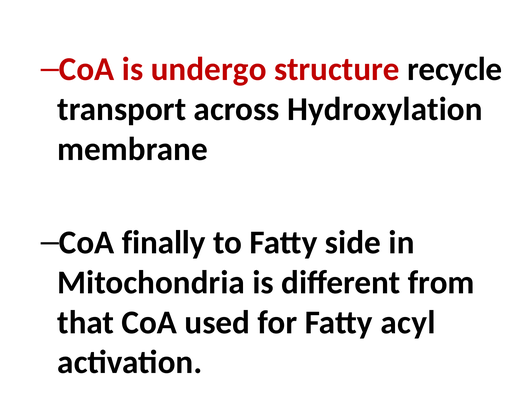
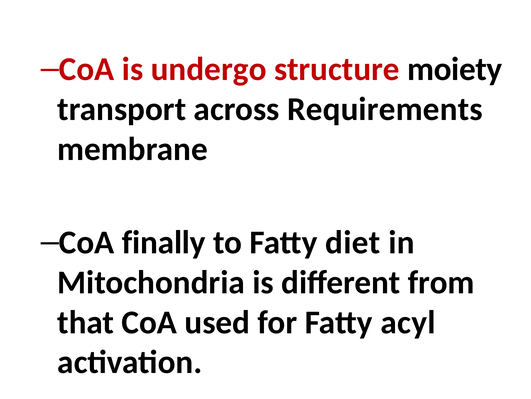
recycle: recycle -> moiety
Hydroxylation: Hydroxylation -> Requirements
side: side -> diet
